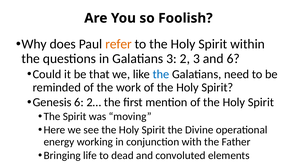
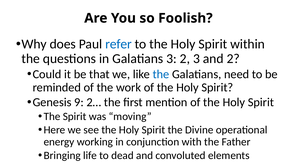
refer colour: orange -> blue
and 6: 6 -> 2
Genesis 6: 6 -> 9
